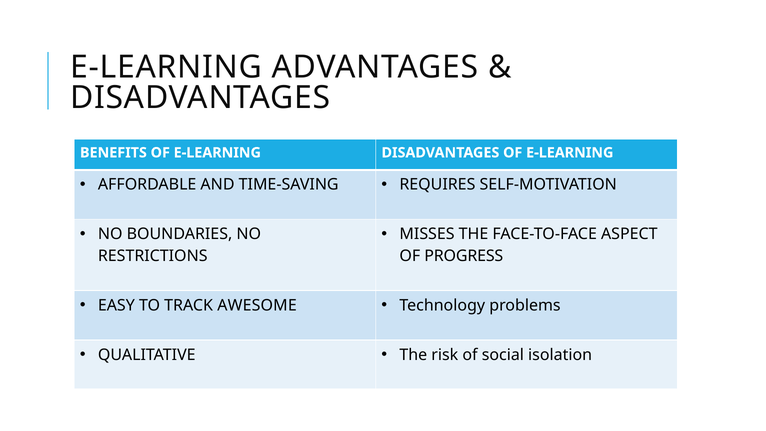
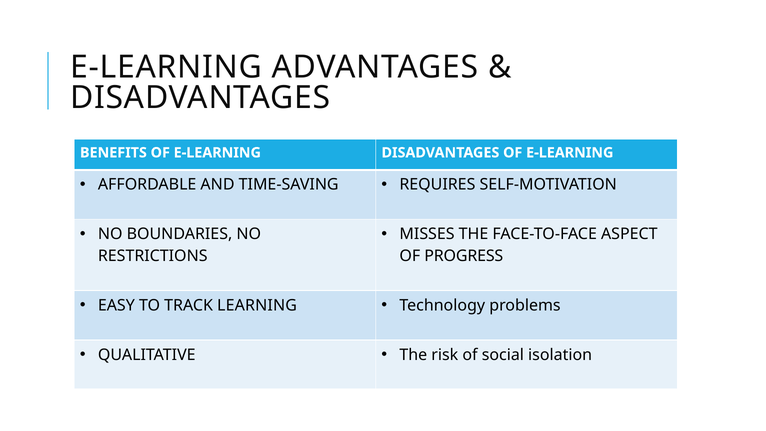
AWESOME: AWESOME -> LEARNING
